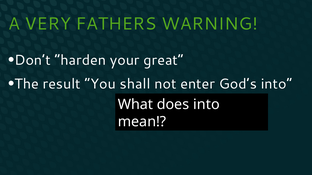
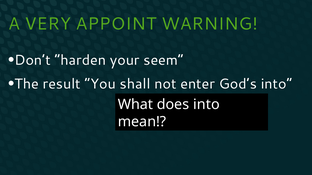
FATHERS: FATHERS -> APPOINT
great: great -> seem
